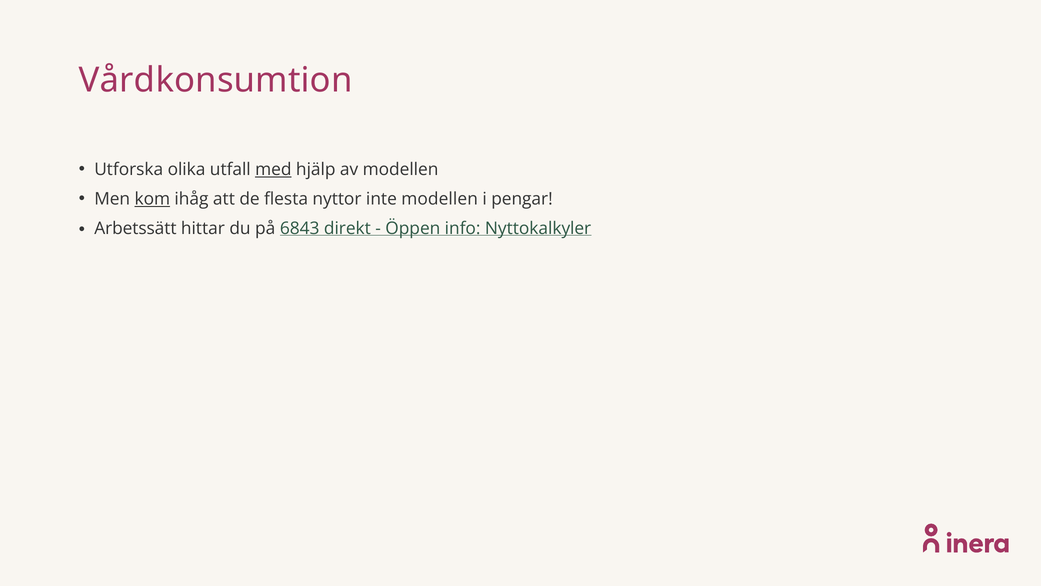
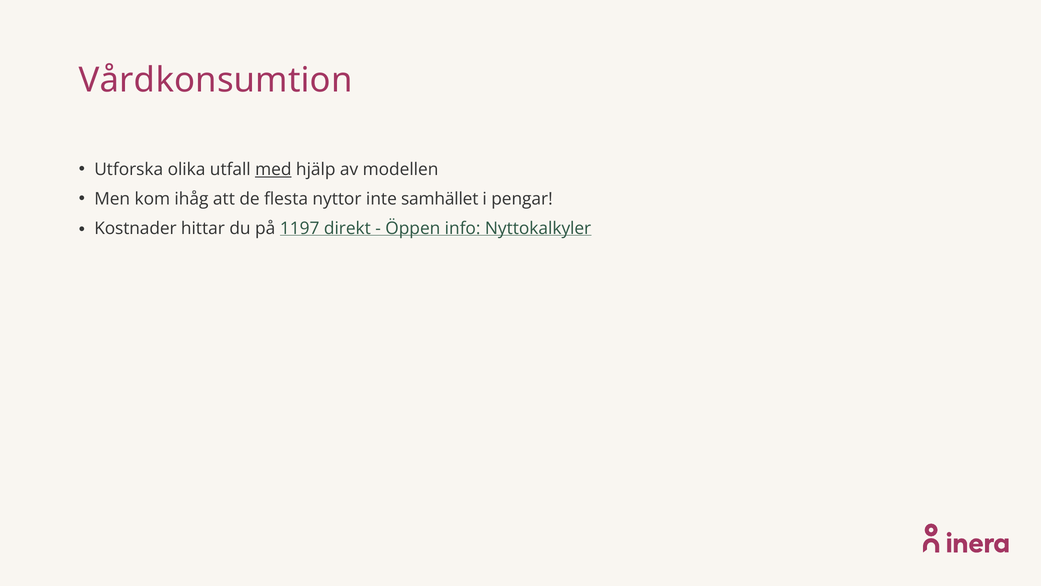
kom underline: present -> none
inte modellen: modellen -> samhället
Arbetssätt: Arbetssätt -> Kostnader
6843: 6843 -> 1197
